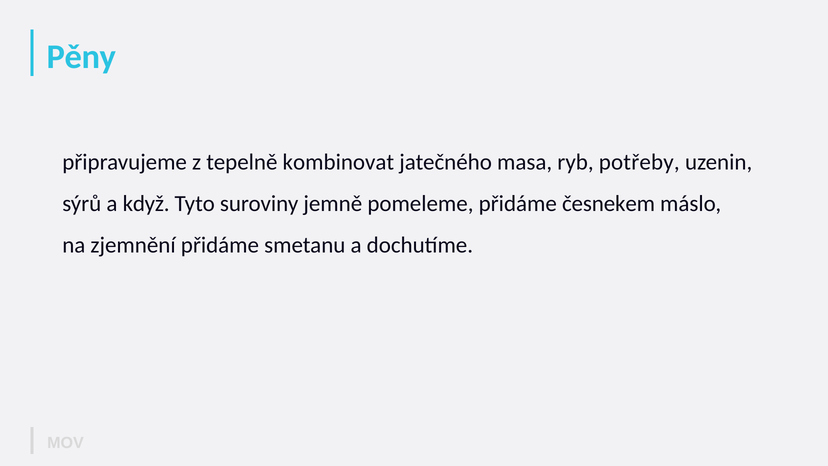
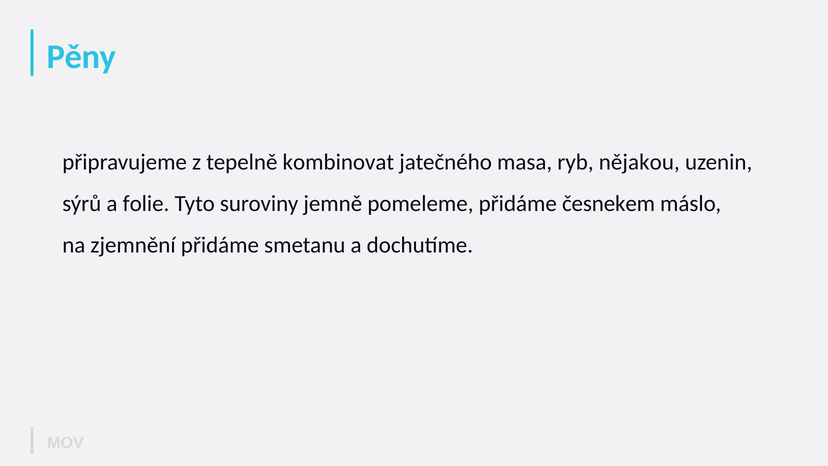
potřeby: potřeby -> nějakou
když: když -> folie
